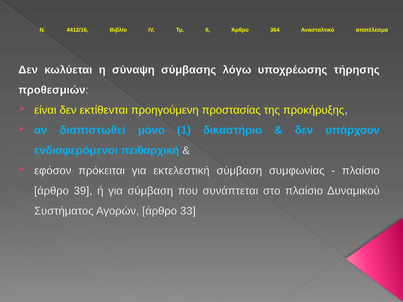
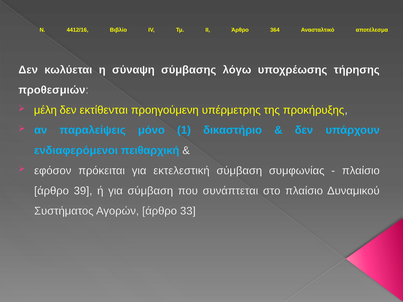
είναι: είναι -> μέλη
προστασίας: προστασίας -> υπέρμετρης
διαπιστωθεί: διαπιστωθεί -> παραλείψεις
